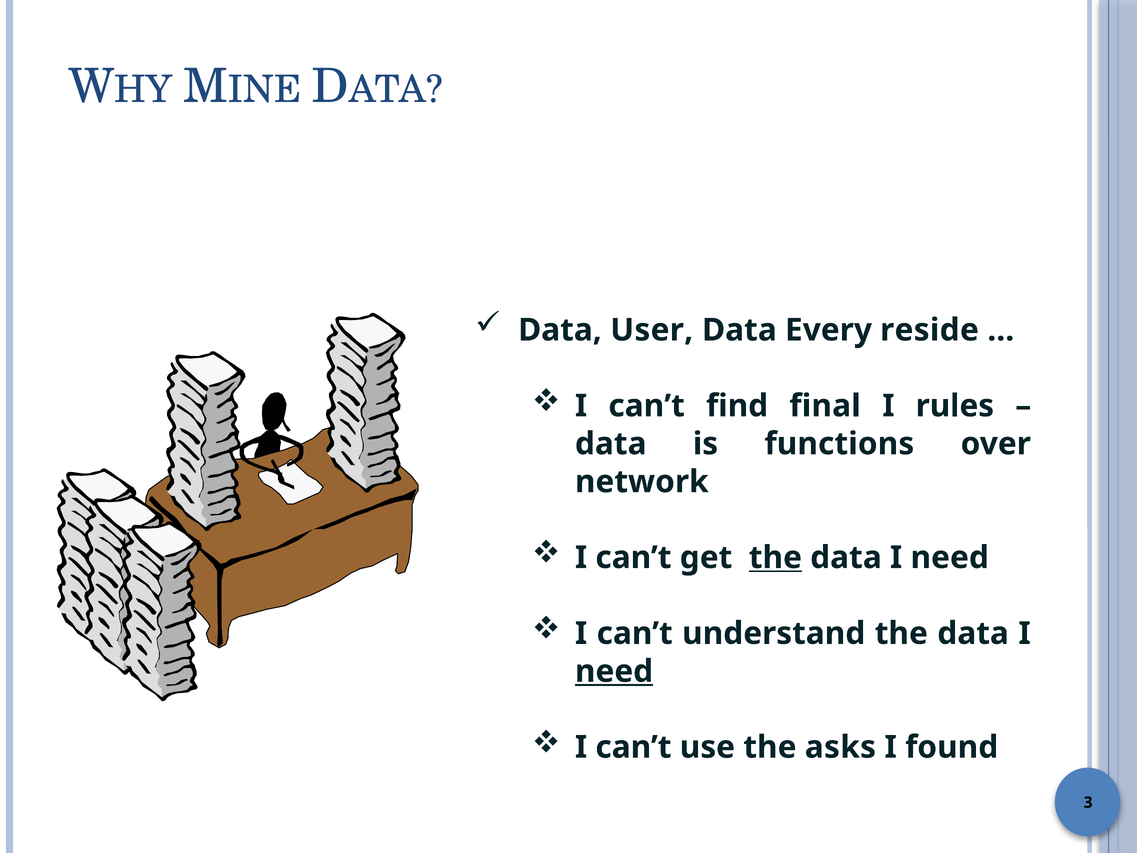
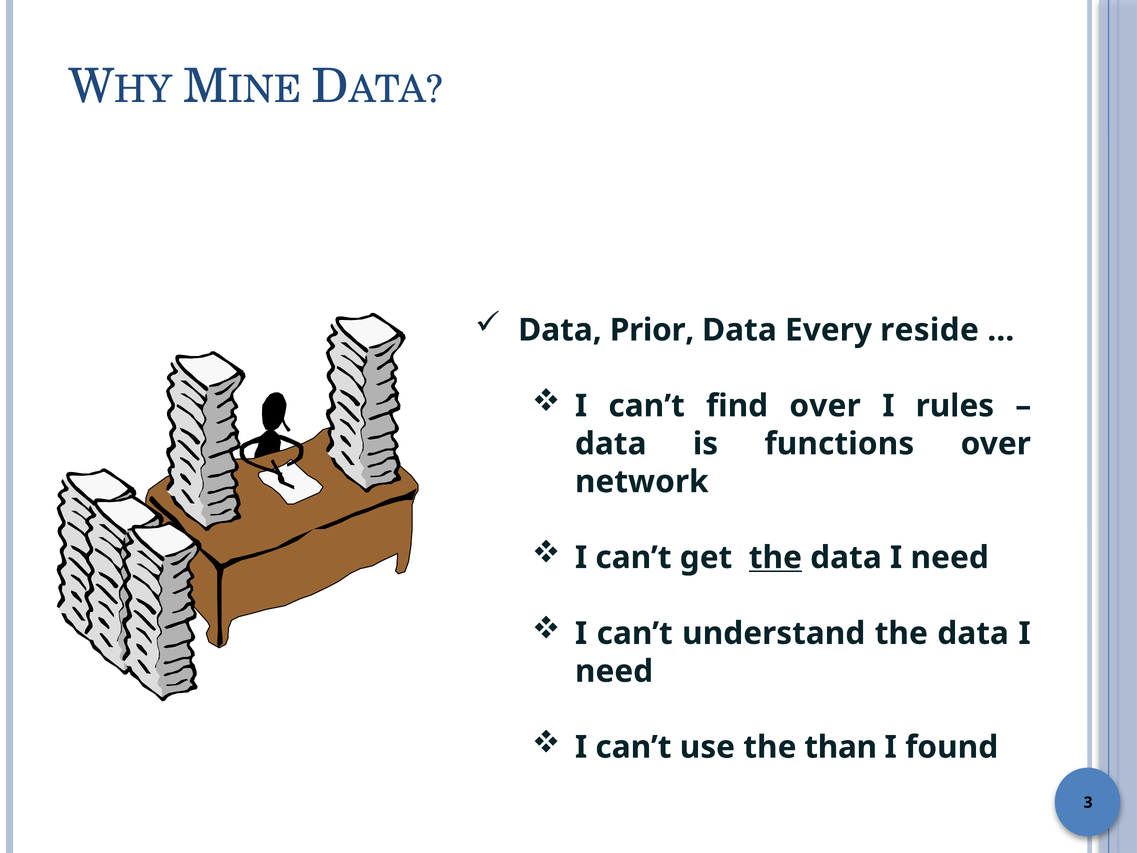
User: User -> Prior
find final: final -> over
need at (614, 671) underline: present -> none
asks: asks -> than
